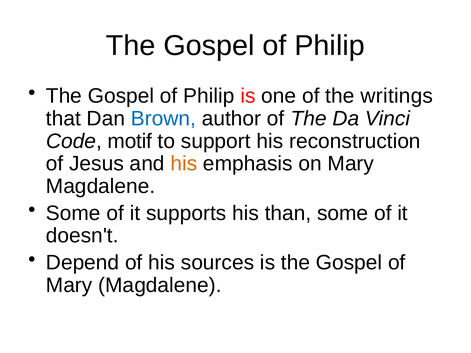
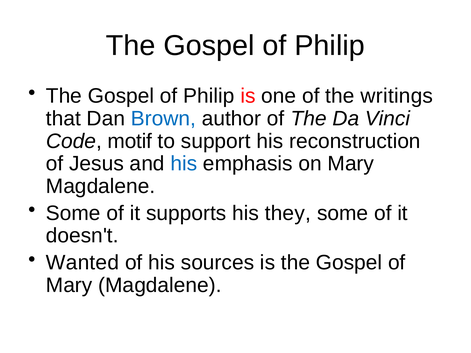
his at (184, 164) colour: orange -> blue
than: than -> they
Depend: Depend -> Wanted
